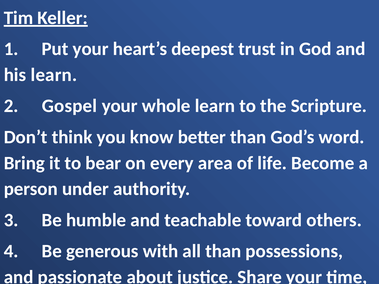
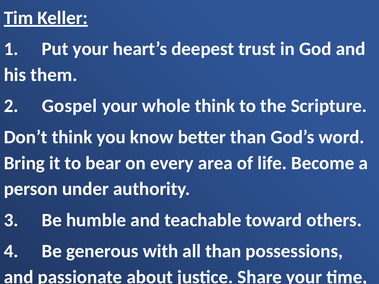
his learn: learn -> them
whole learn: learn -> think
